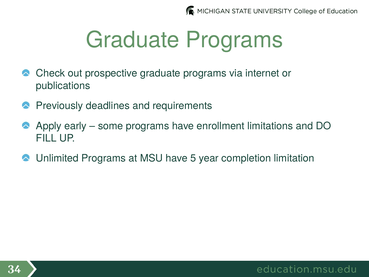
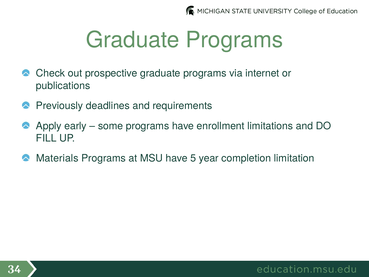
Unlimited: Unlimited -> Materials
